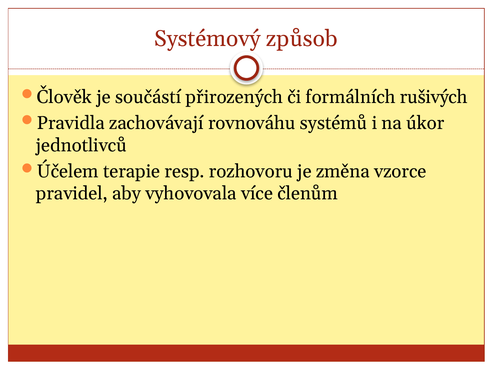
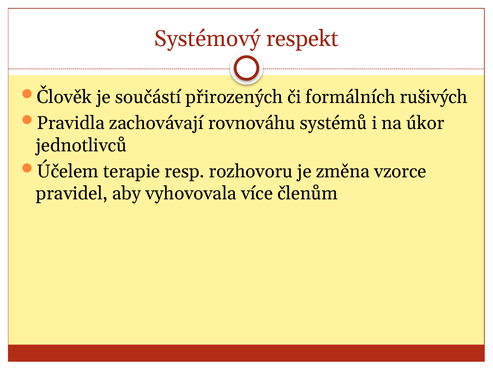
způsob: způsob -> respekt
